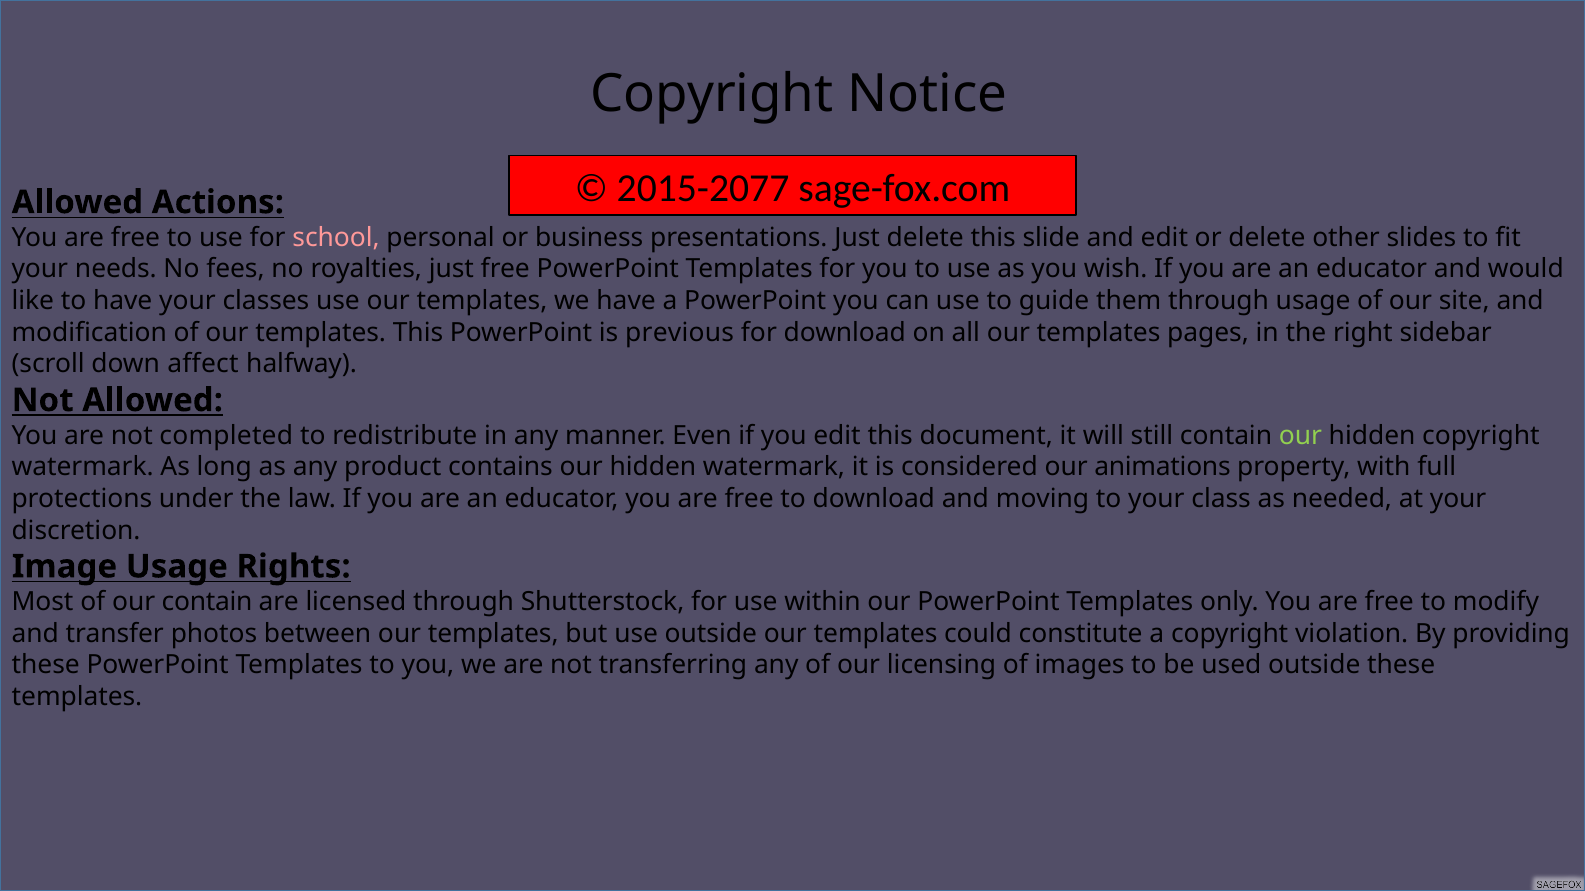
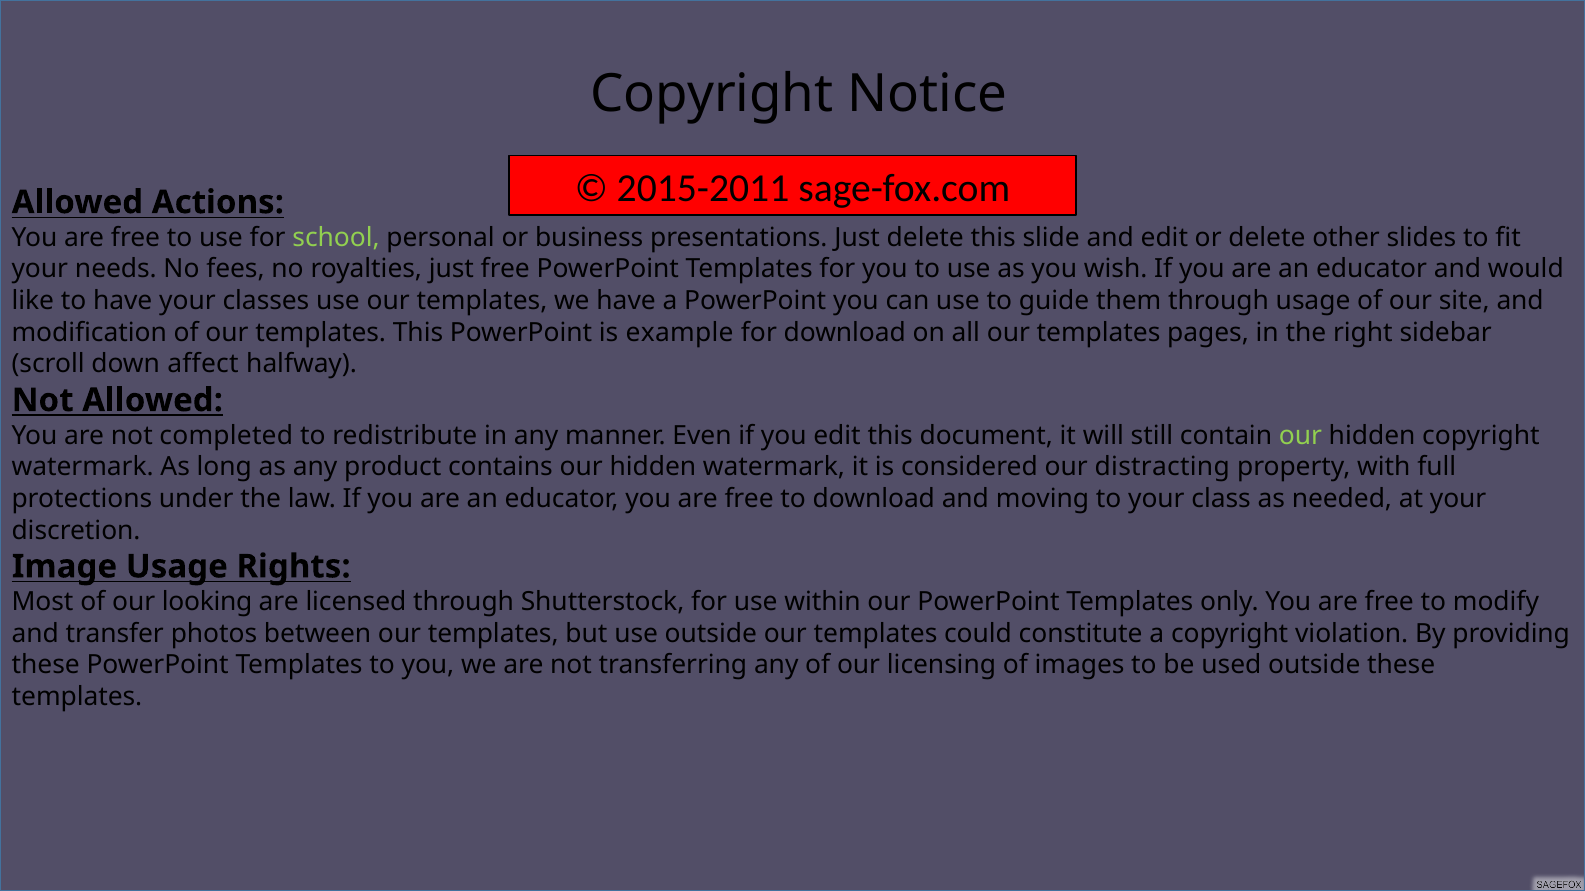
2015-2077: 2015-2077 -> 2015-2011
school colour: pink -> light green
previous: previous -> example
animations: animations -> distracting
our contain: contain -> looking
